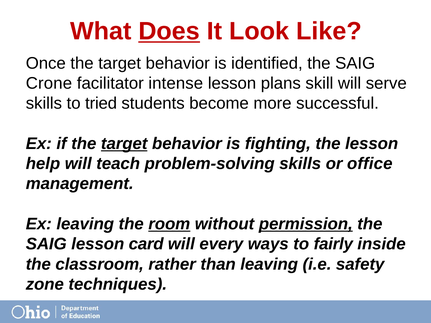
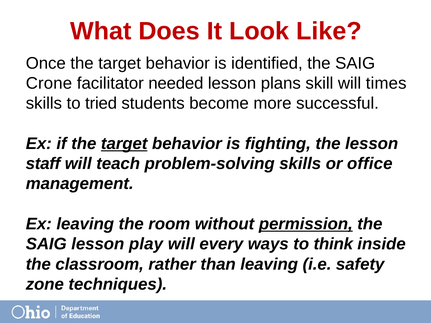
Does underline: present -> none
intense: intense -> needed
serve: serve -> times
help: help -> staff
room underline: present -> none
card: card -> play
fairly: fairly -> think
